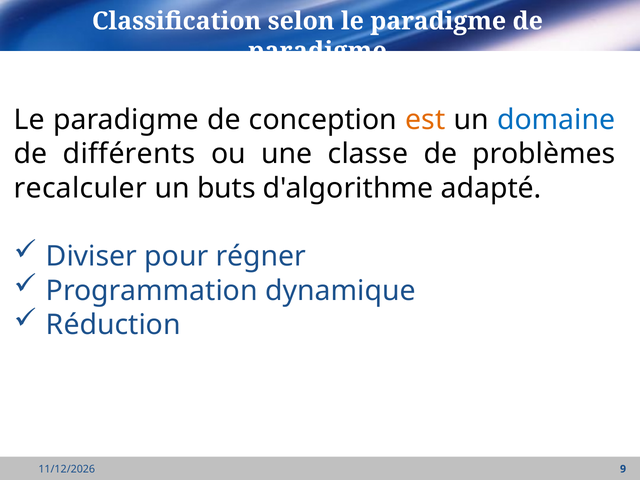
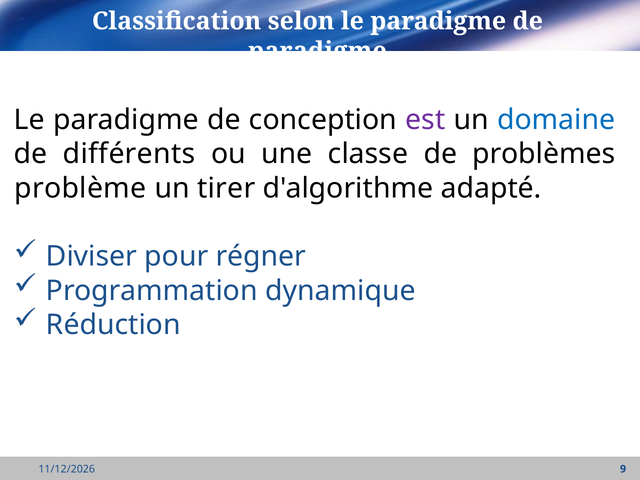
est colour: orange -> purple
recalculer: recalculer -> problème
buts: buts -> tirer
